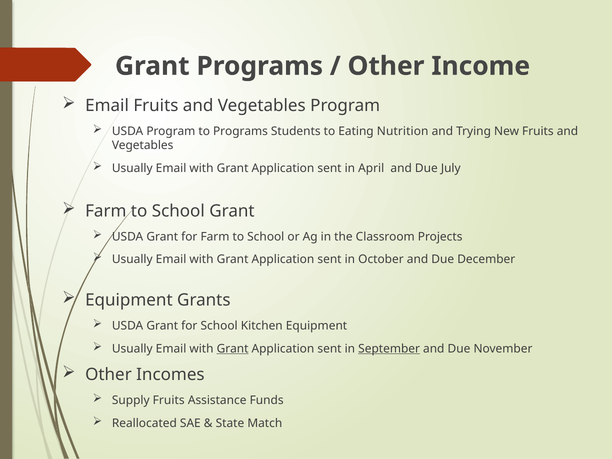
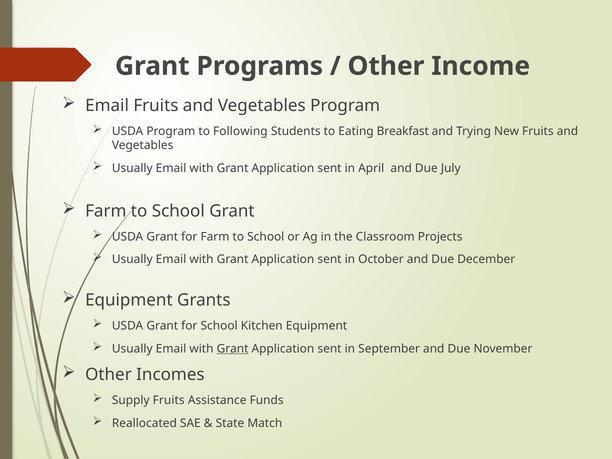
to Programs: Programs -> Following
Nutrition: Nutrition -> Breakfast
September underline: present -> none
